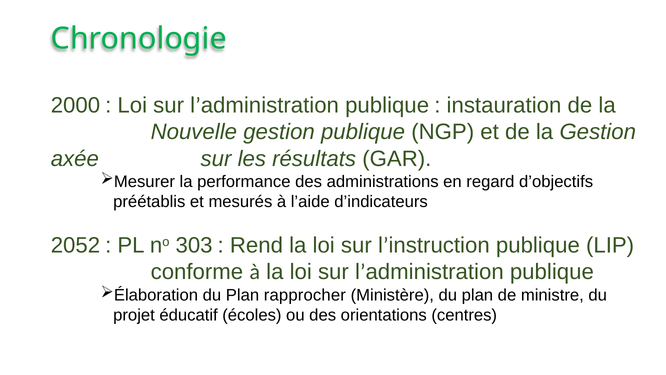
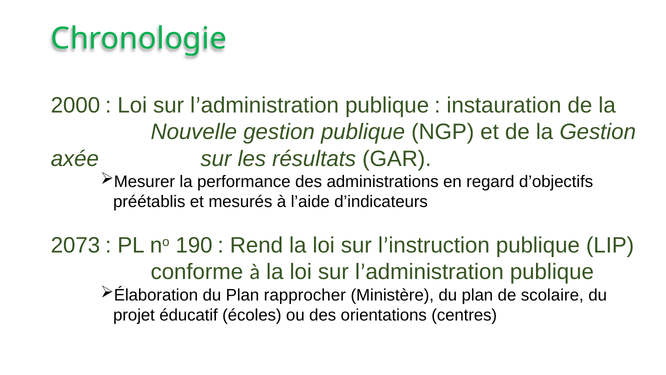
2052: 2052 -> 2073
303: 303 -> 190
ministre: ministre -> scolaire
